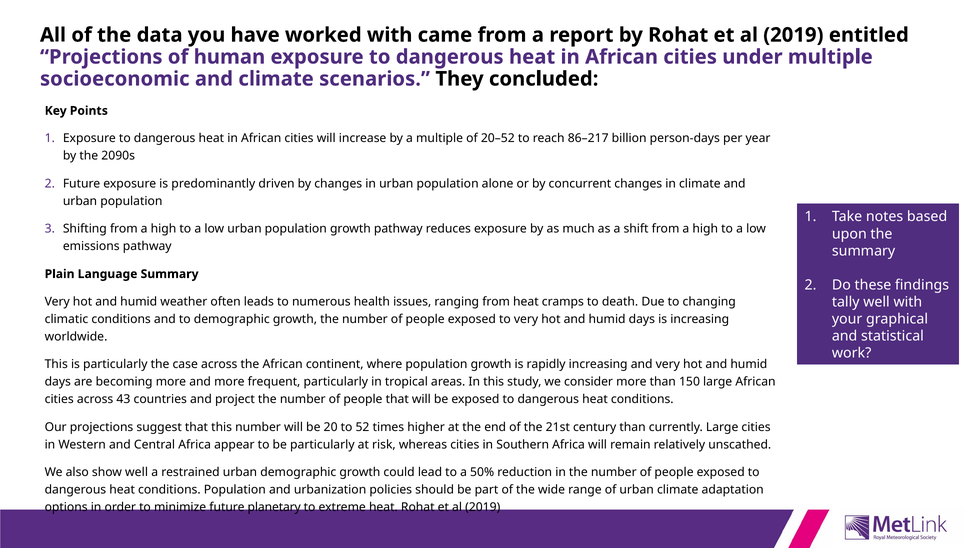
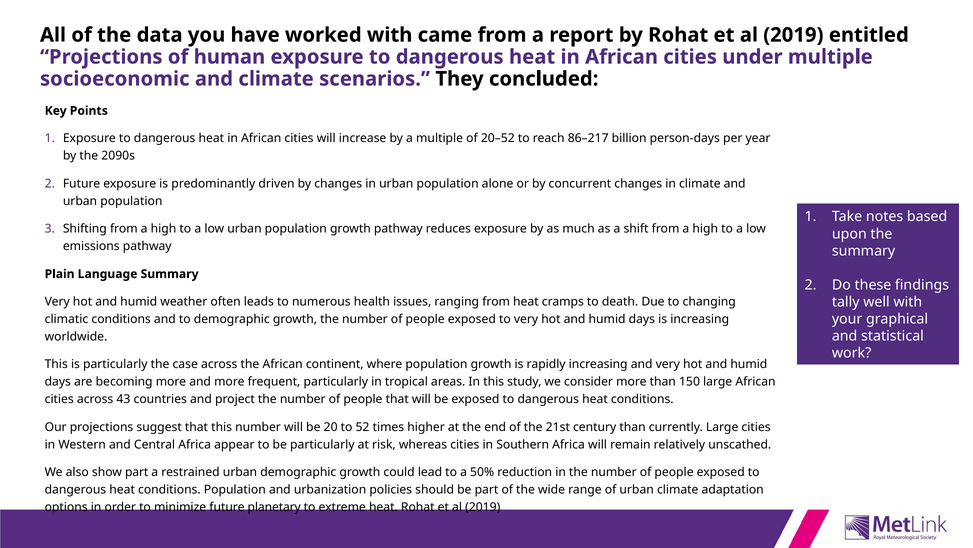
show well: well -> part
